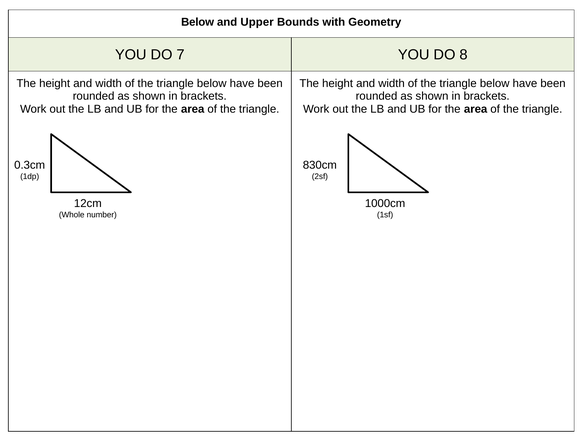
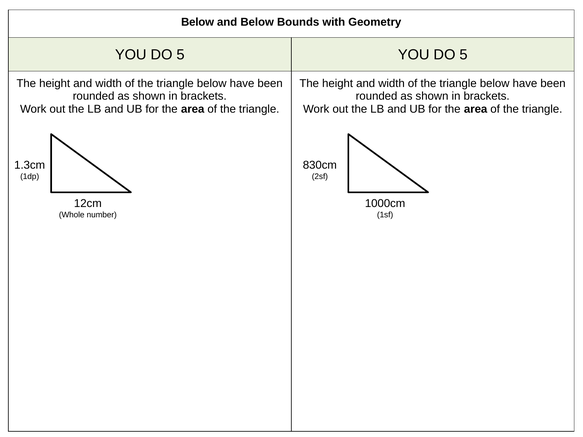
and Upper: Upper -> Below
7 at (181, 55): 7 -> 5
8 at (463, 55): 8 -> 5
0.3cm: 0.3cm -> 1.3cm
